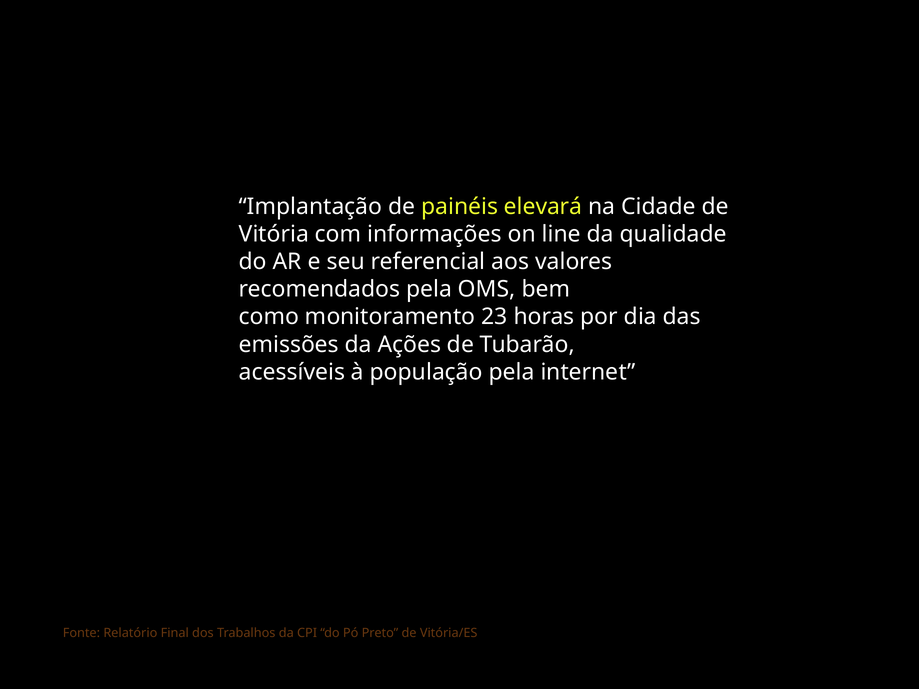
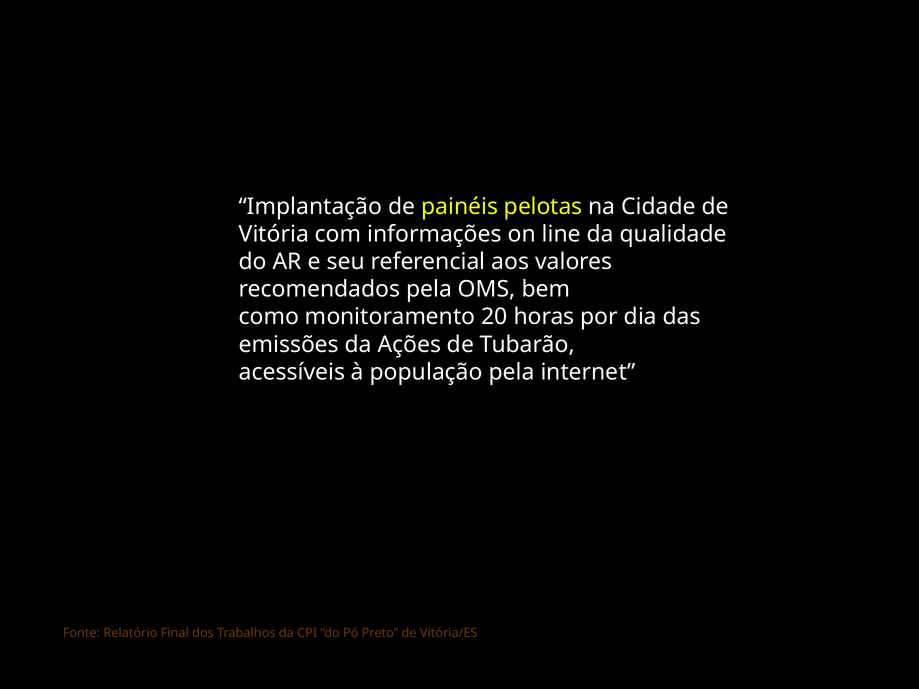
elevará: elevará -> pelotas
23: 23 -> 20
